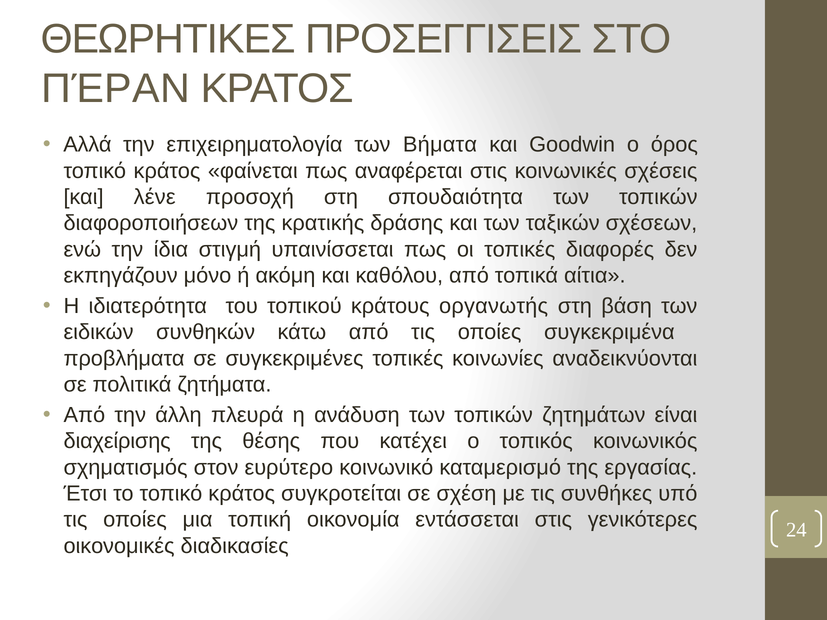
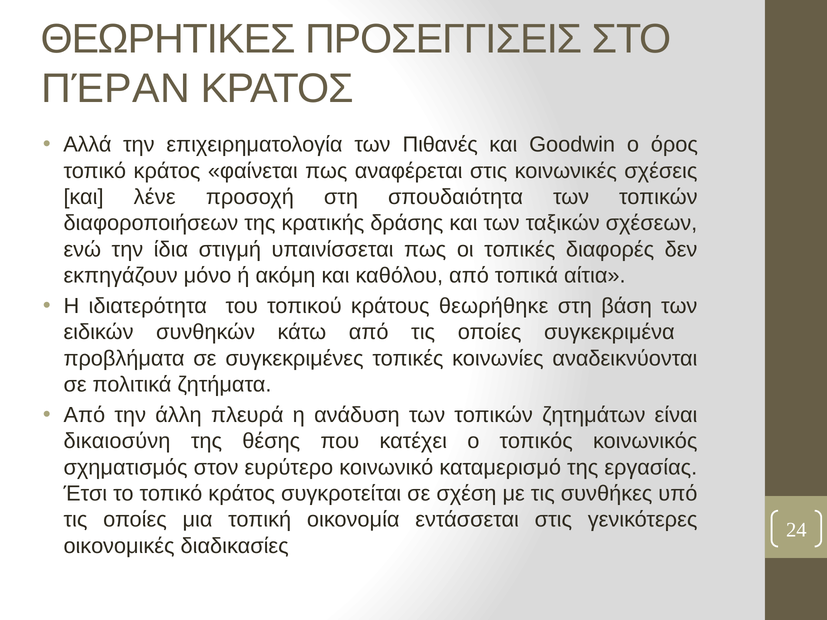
Βήματα: Βήματα -> Πιθανές
οργανωτής: οργανωτής -> θεωρήθηκε
διαχείρισης: διαχείρισης -> δικαιοσύνη
